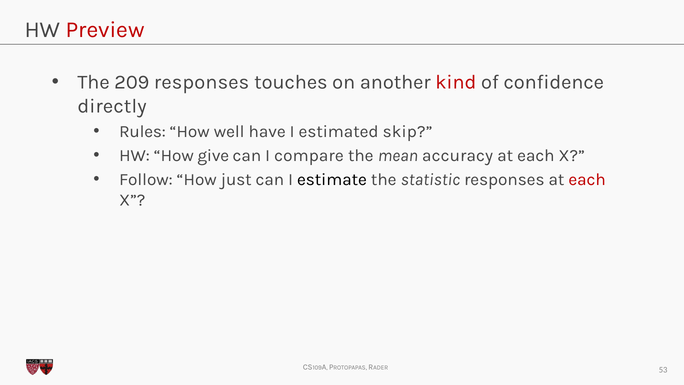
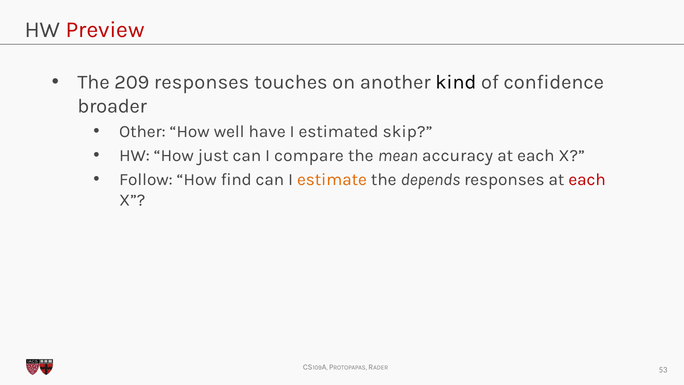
kind colour: red -> black
directly: directly -> broader
Rules: Rules -> Other
give: give -> just
just: just -> find
estimate colour: black -> orange
statistic: statistic -> depends
